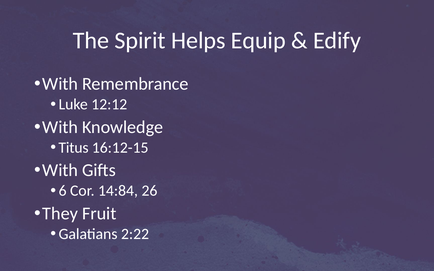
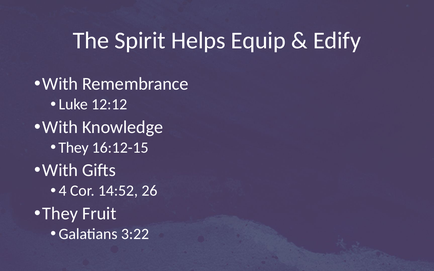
Titus at (74, 148): Titus -> They
6: 6 -> 4
14:84: 14:84 -> 14:52
2:22: 2:22 -> 3:22
